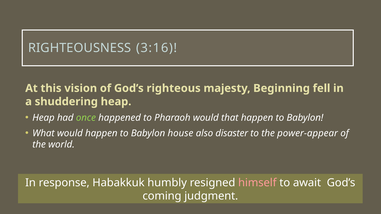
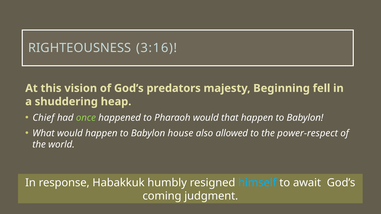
righteous: righteous -> predators
Heap at (43, 118): Heap -> Chief
disaster: disaster -> allowed
power-appear: power-appear -> power-respect
himself colour: pink -> light blue
